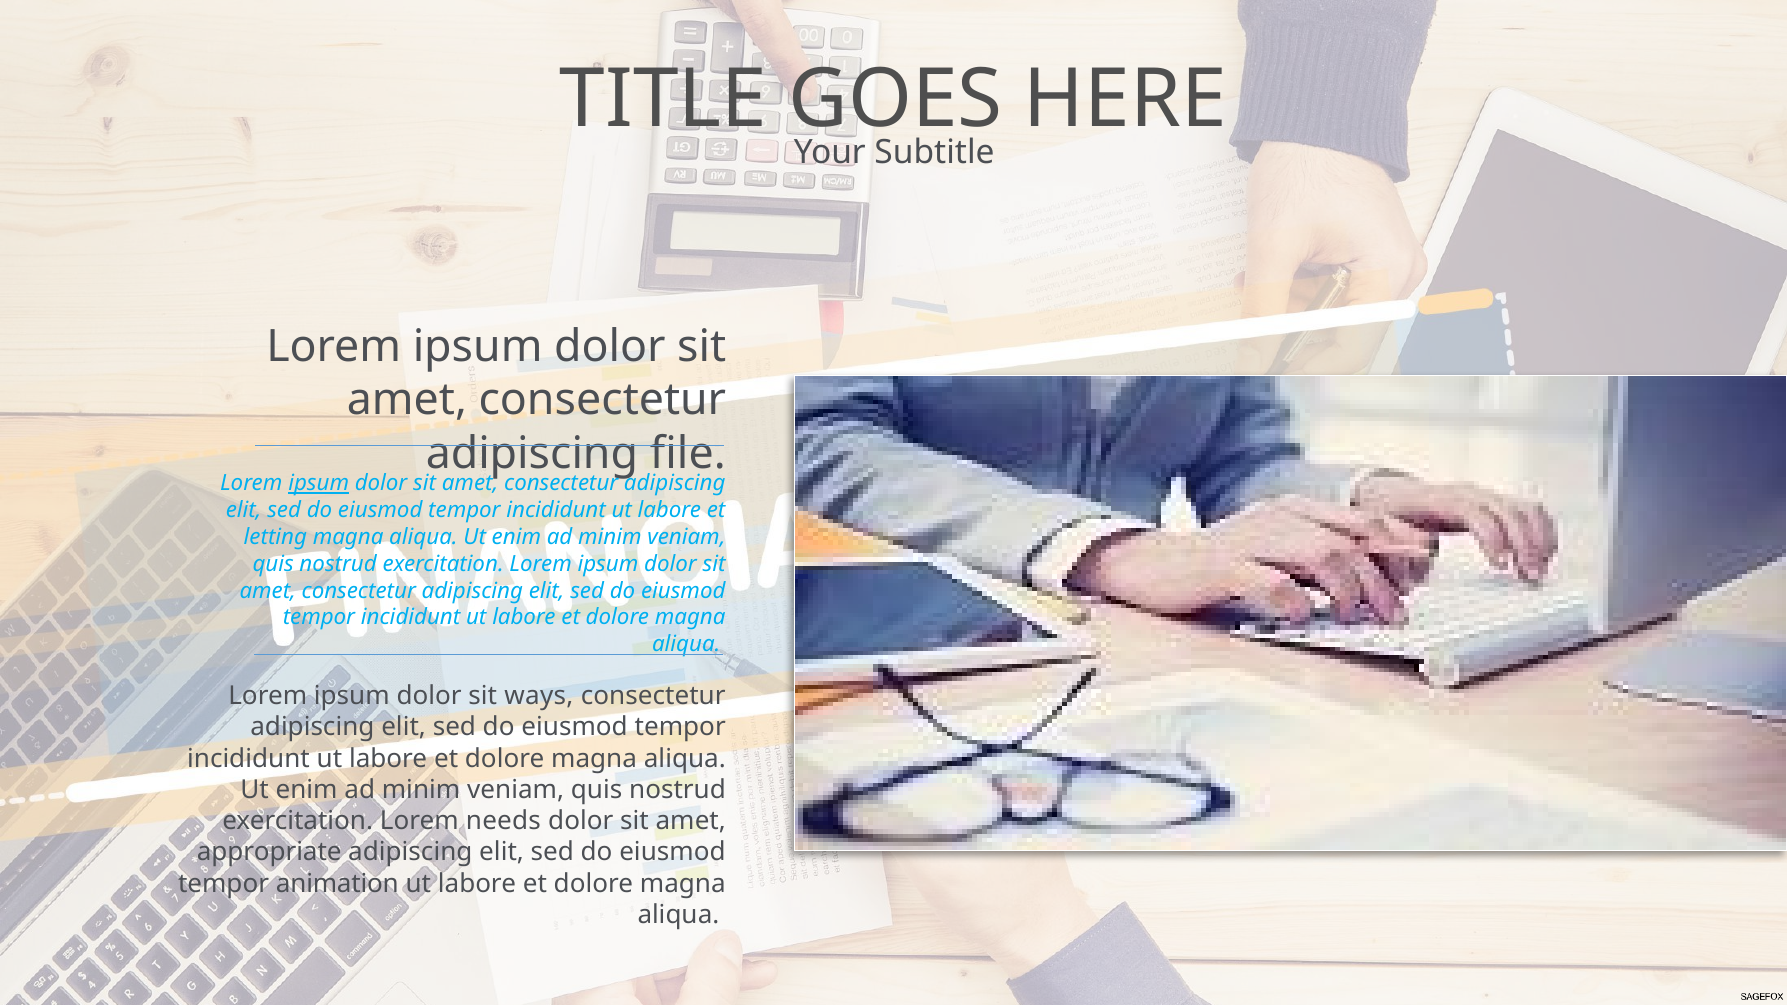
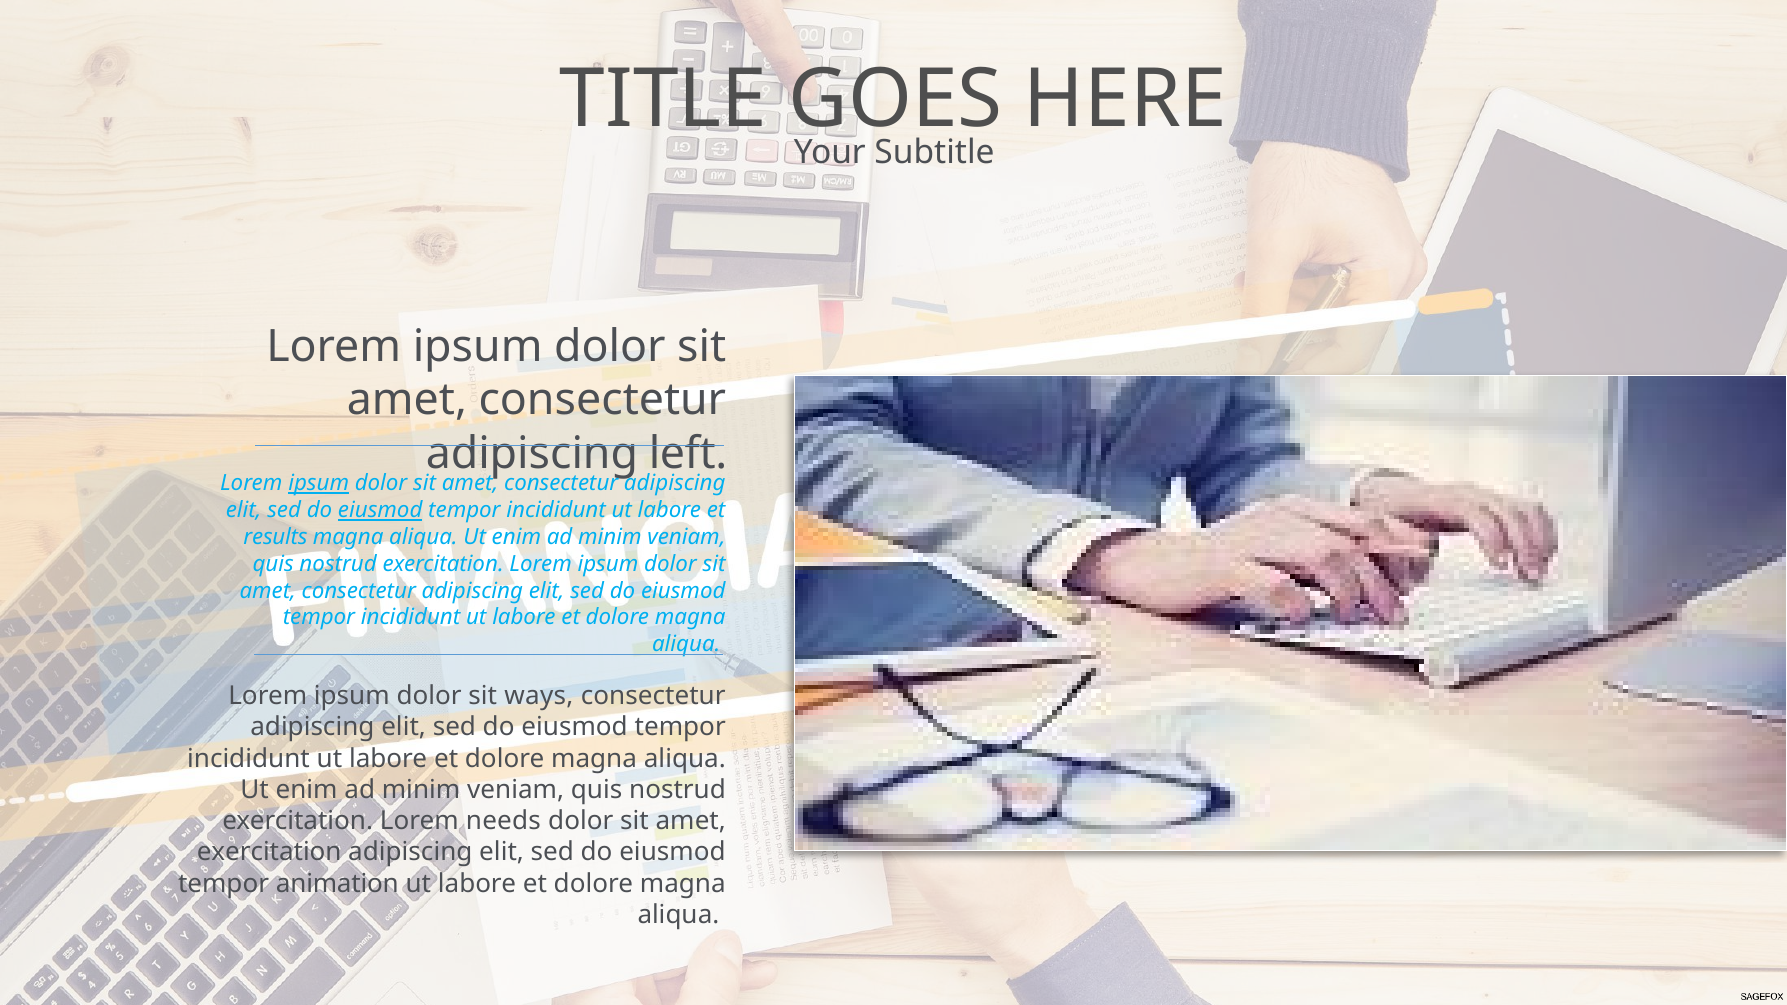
file: file -> left
eiusmod at (380, 510) underline: none -> present
letting: letting -> results
appropriate at (269, 853): appropriate -> exercitation
